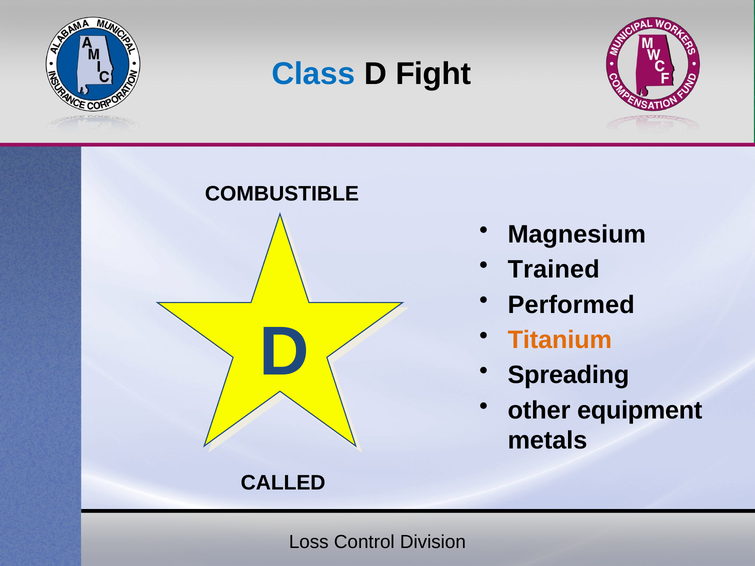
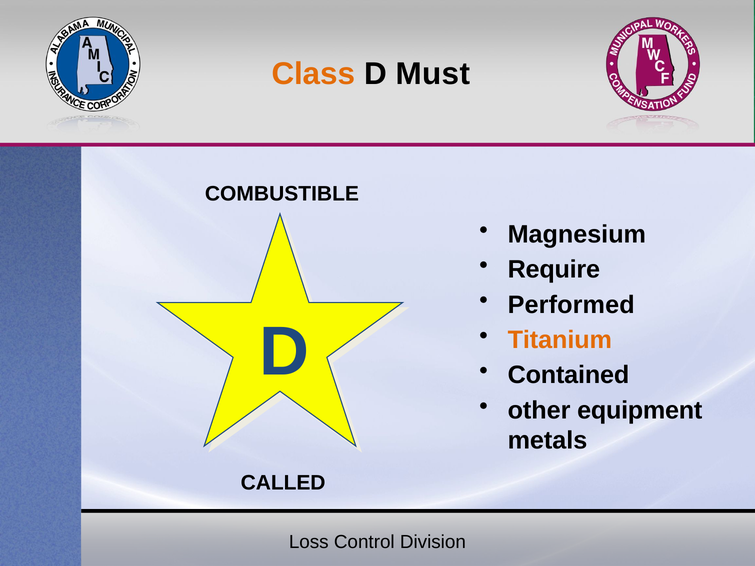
Class colour: blue -> orange
Fight: Fight -> Must
Trained: Trained -> Require
Spreading: Spreading -> Contained
